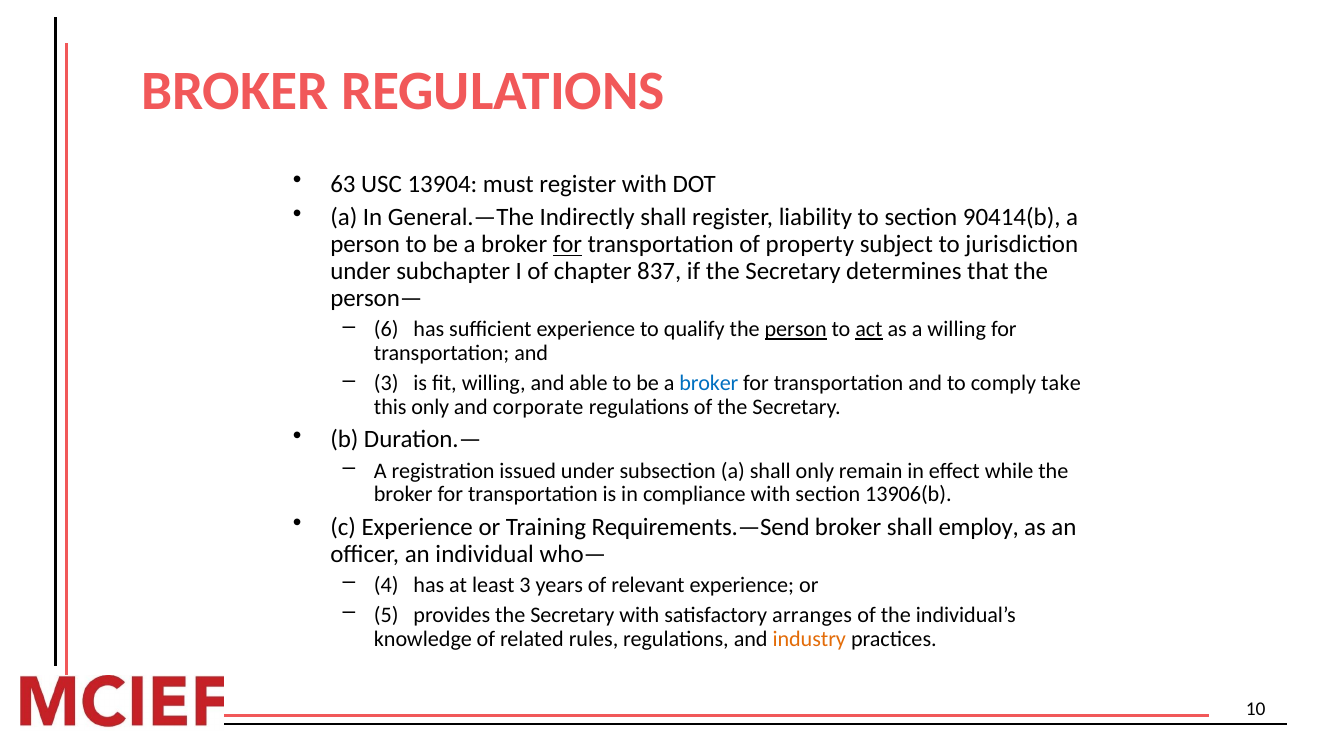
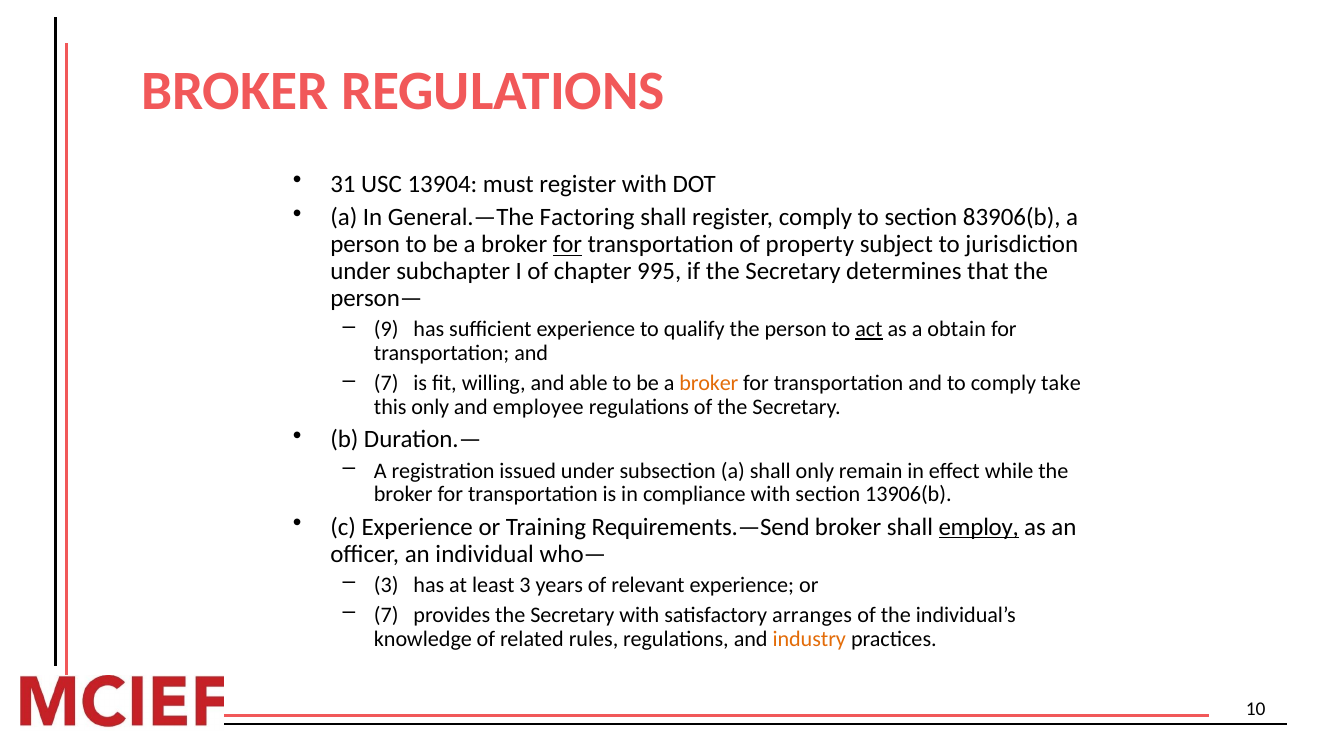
63: 63 -> 31
Indirectly: Indirectly -> Factoring
register liability: liability -> comply
90414(b: 90414(b -> 83906(b
837: 837 -> 995
6: 6 -> 9
person at (796, 329) underline: present -> none
a willing: willing -> obtain
3 at (386, 383): 3 -> 7
broker at (709, 383) colour: blue -> orange
corporate: corporate -> employee
employ underline: none -> present
4 at (386, 585): 4 -> 3
5 at (386, 615): 5 -> 7
